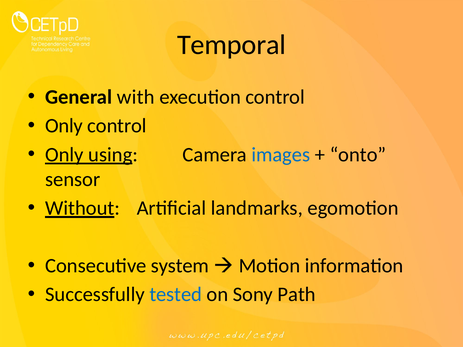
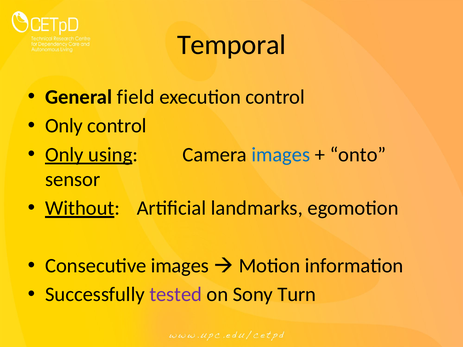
with: with -> field
Consecutive system: system -> images
tested colour: blue -> purple
Path: Path -> Turn
